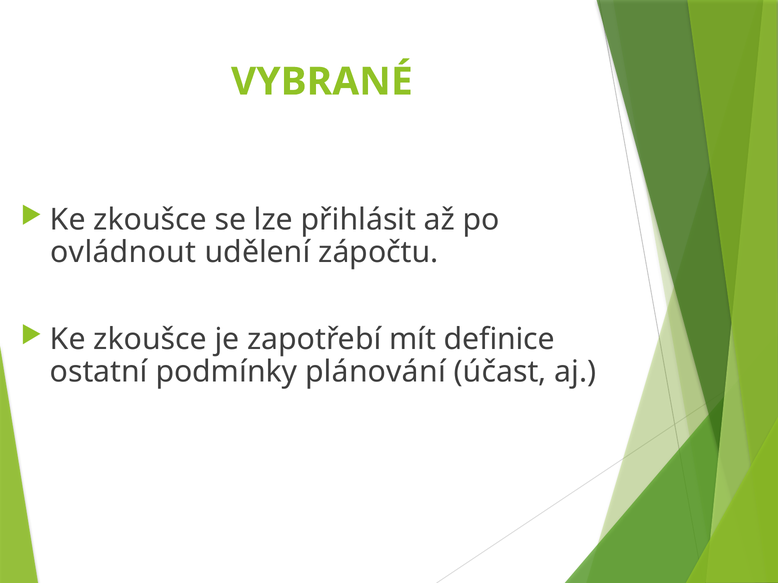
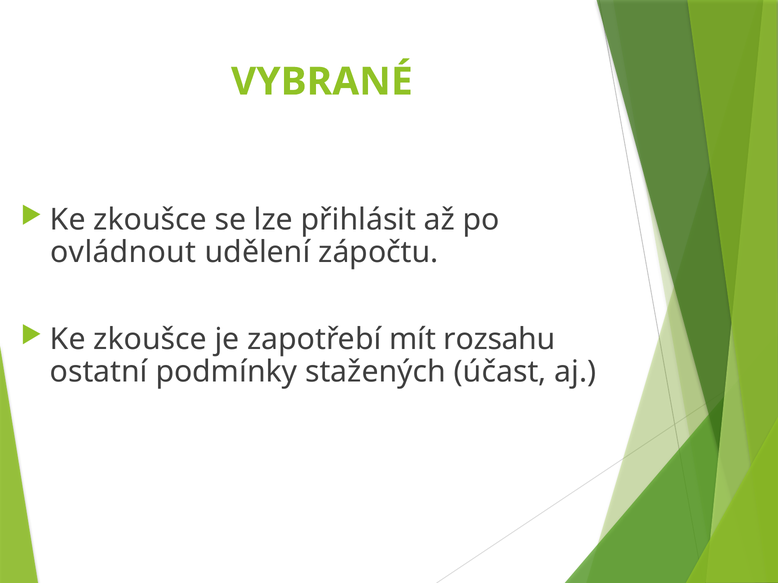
definice: definice -> rozsahu
plánování: plánování -> stažených
